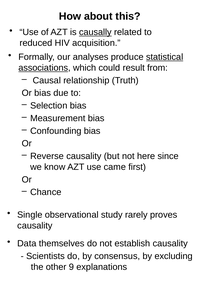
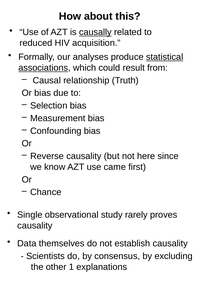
9: 9 -> 1
